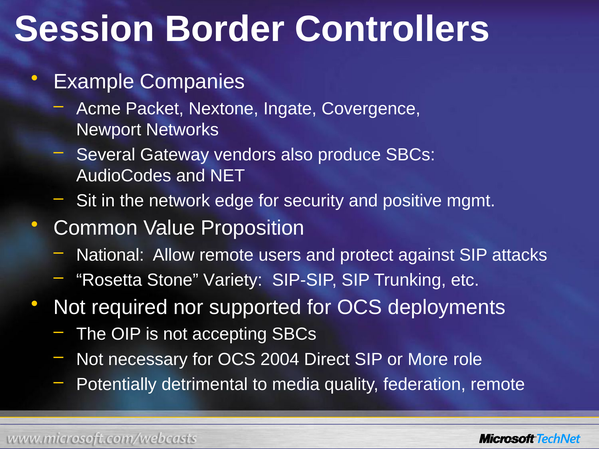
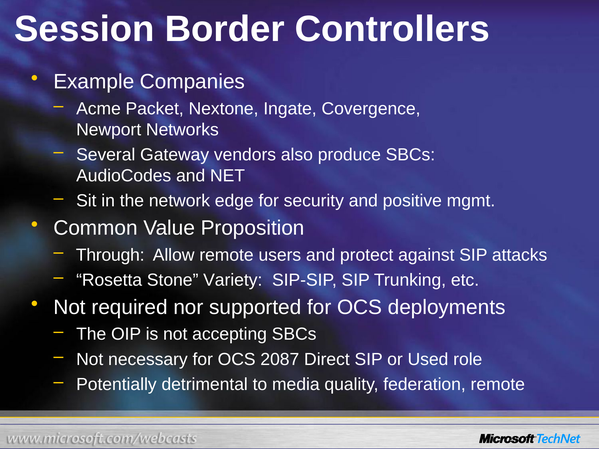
National: National -> Through
2004: 2004 -> 2087
More: More -> Used
